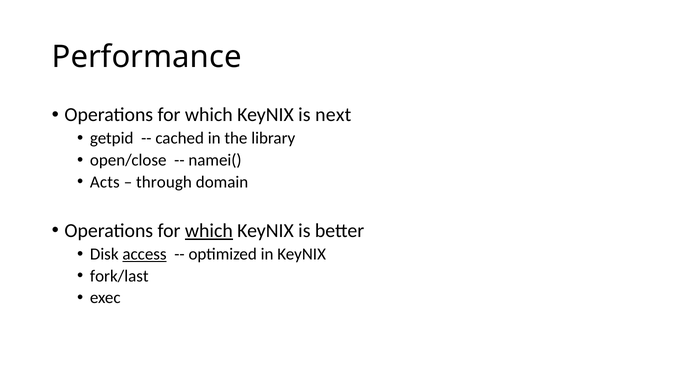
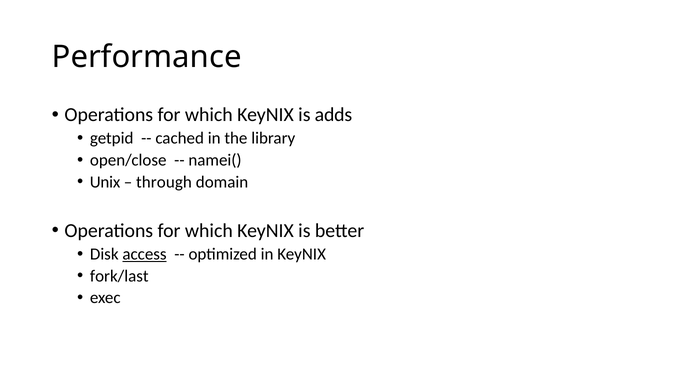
next: next -> adds
Acts: Acts -> Unix
which at (209, 231) underline: present -> none
